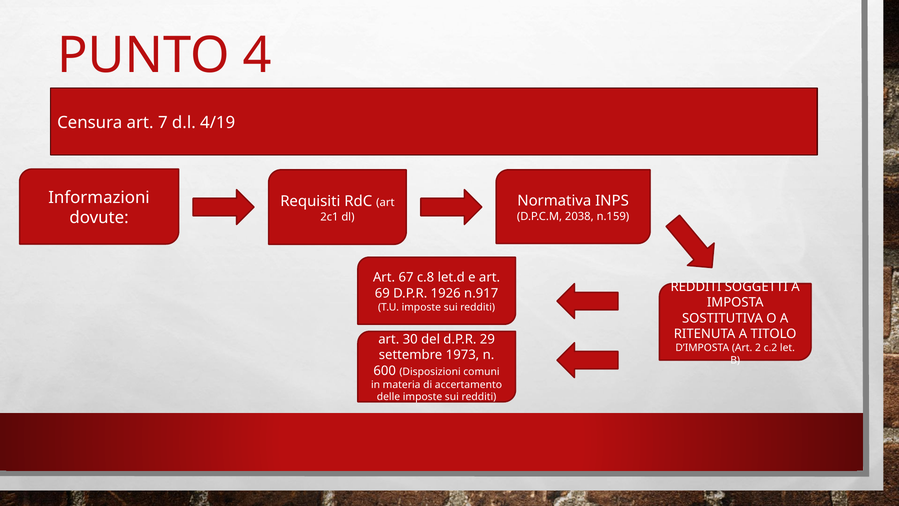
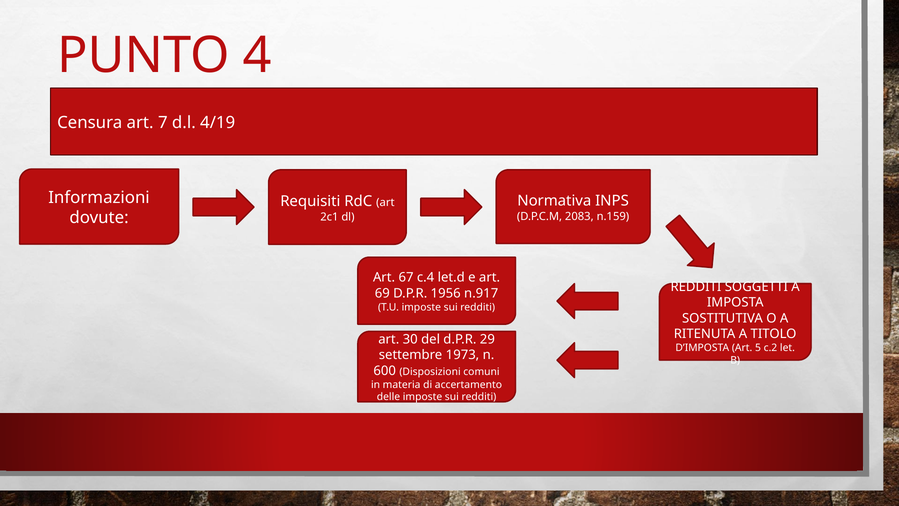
2038: 2038 -> 2083
c.8: c.8 -> c.4
1926: 1926 -> 1956
2: 2 -> 5
